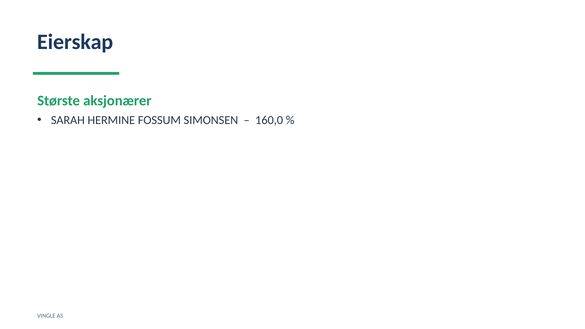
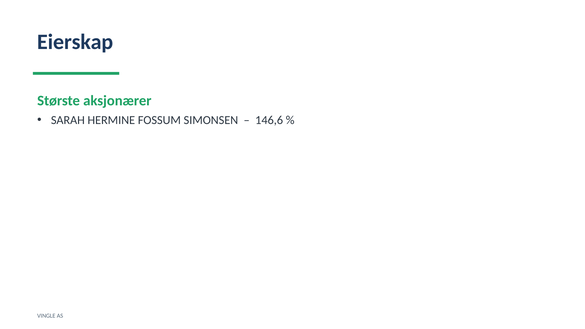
160,0: 160,0 -> 146,6
